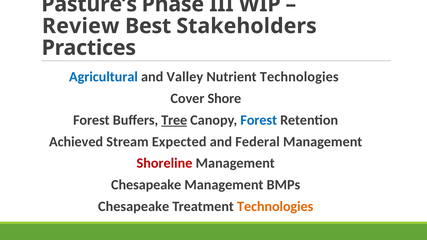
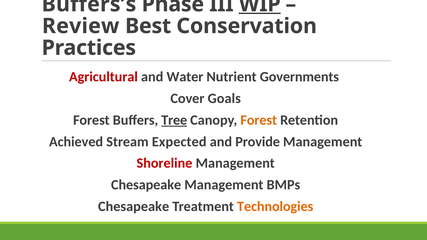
Pasture’s: Pasture’s -> Buffers’s
WIP underline: none -> present
Stakeholders: Stakeholders -> Conservation
Agricultural colour: blue -> red
Valley: Valley -> Water
Nutrient Technologies: Technologies -> Governments
Shore: Shore -> Goals
Forest at (259, 120) colour: blue -> orange
Federal: Federal -> Provide
